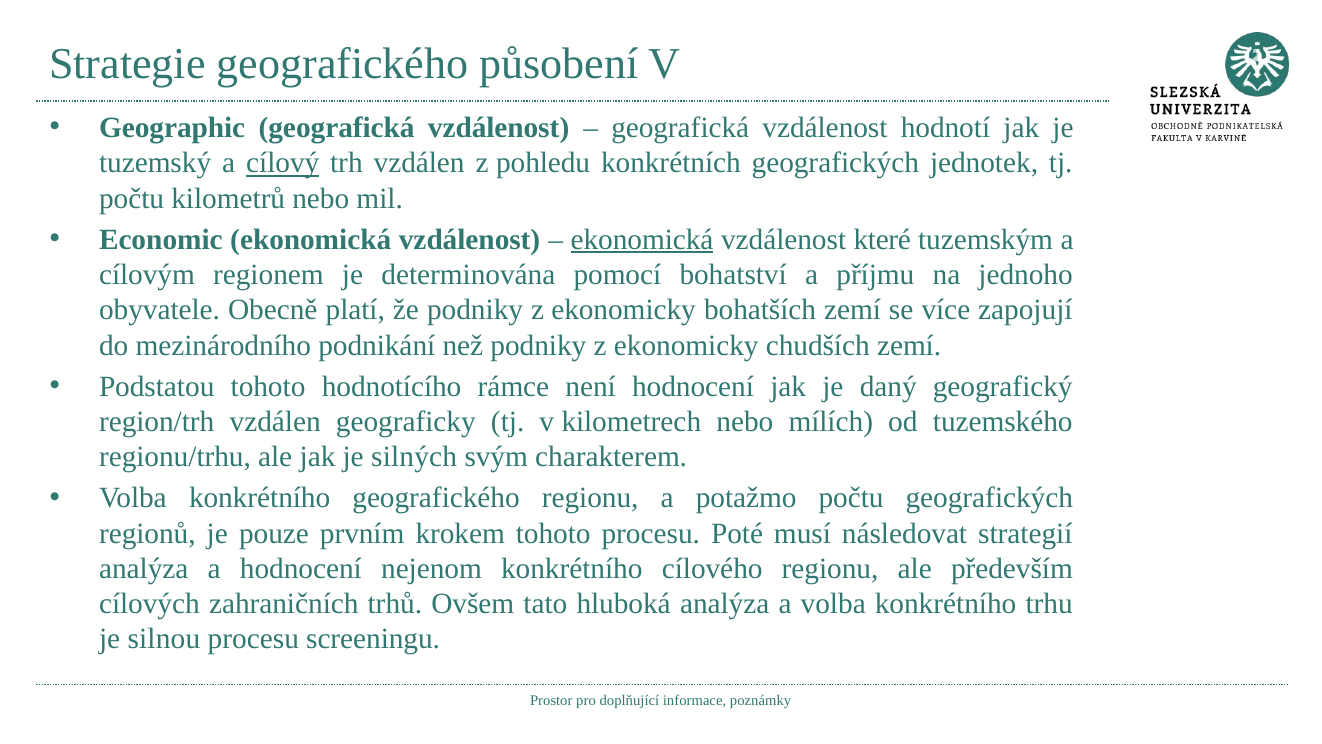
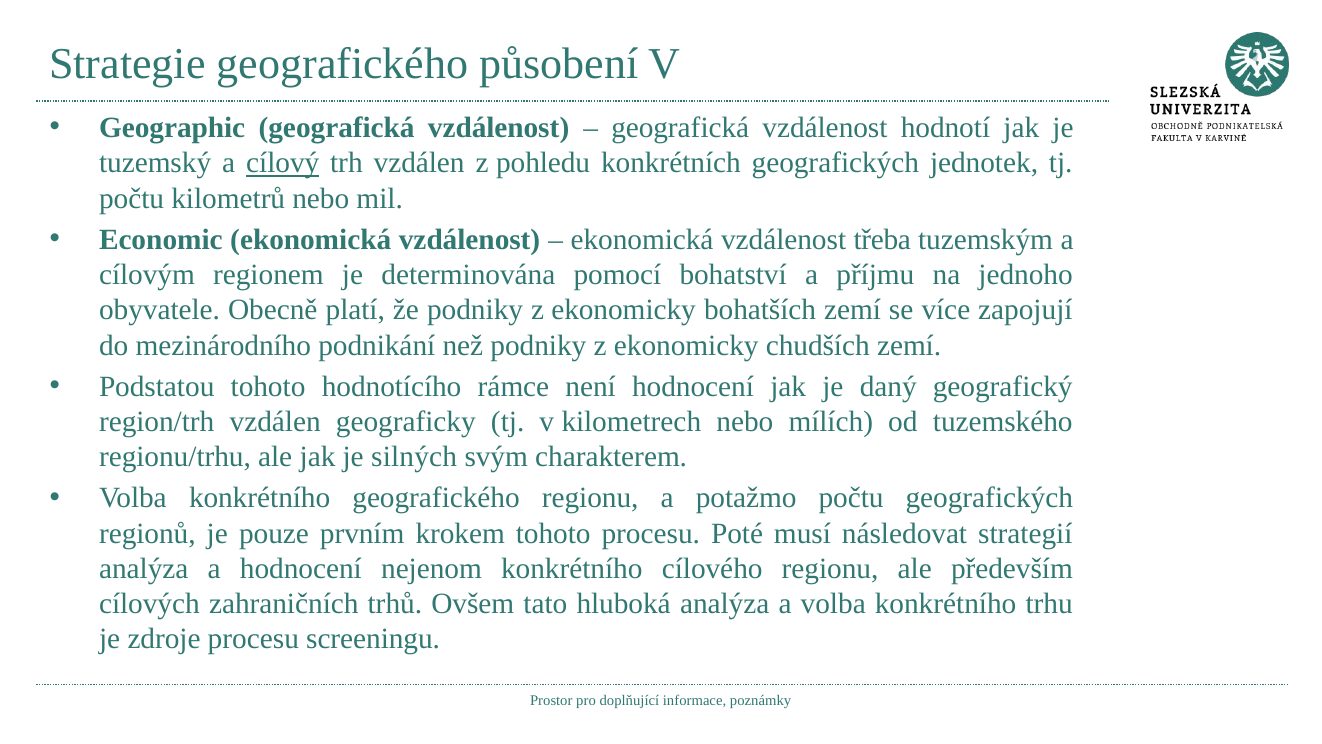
ekonomická at (642, 240) underline: present -> none
které: které -> třeba
silnou: silnou -> zdroje
